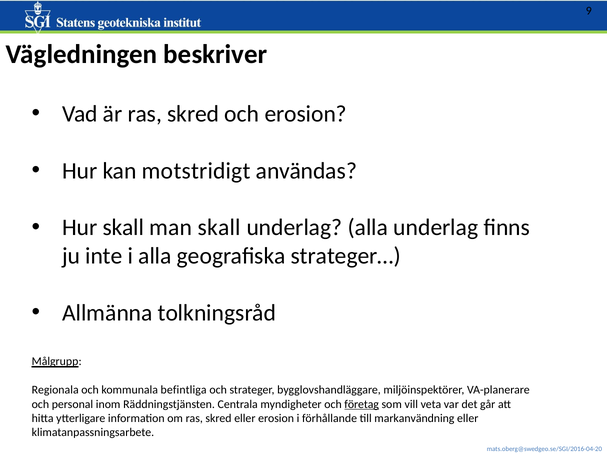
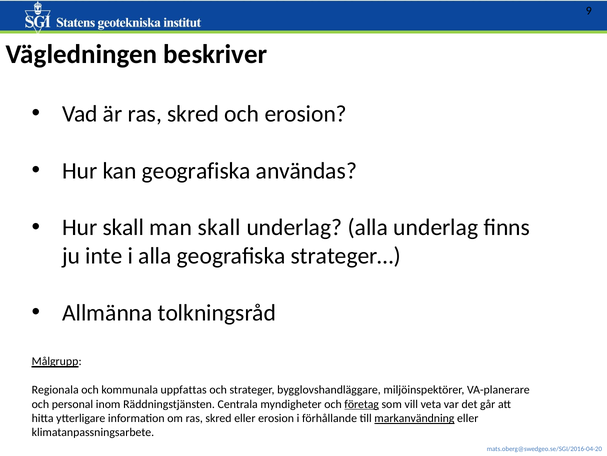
kan motstridigt: motstridigt -> geografiska
befintliga: befintliga -> uppfattas
markanvändning underline: none -> present
